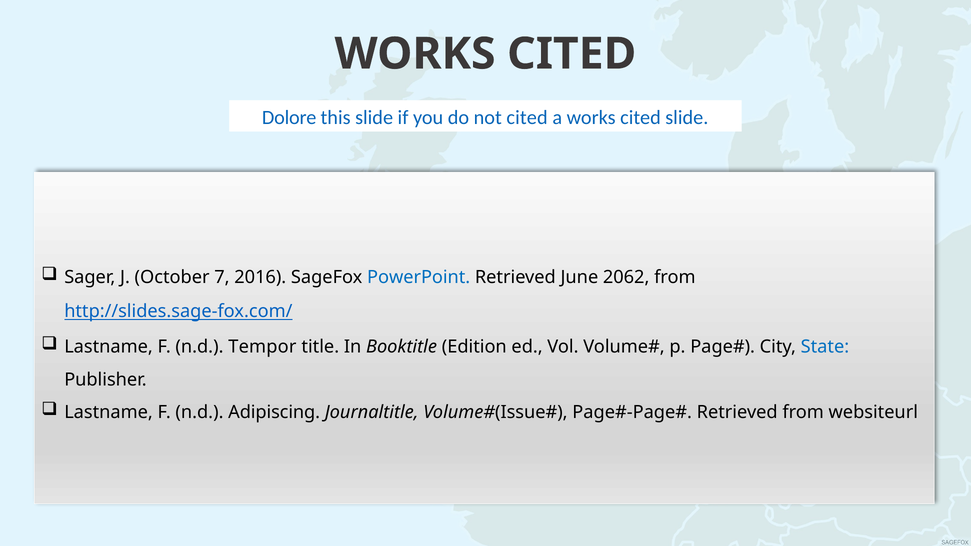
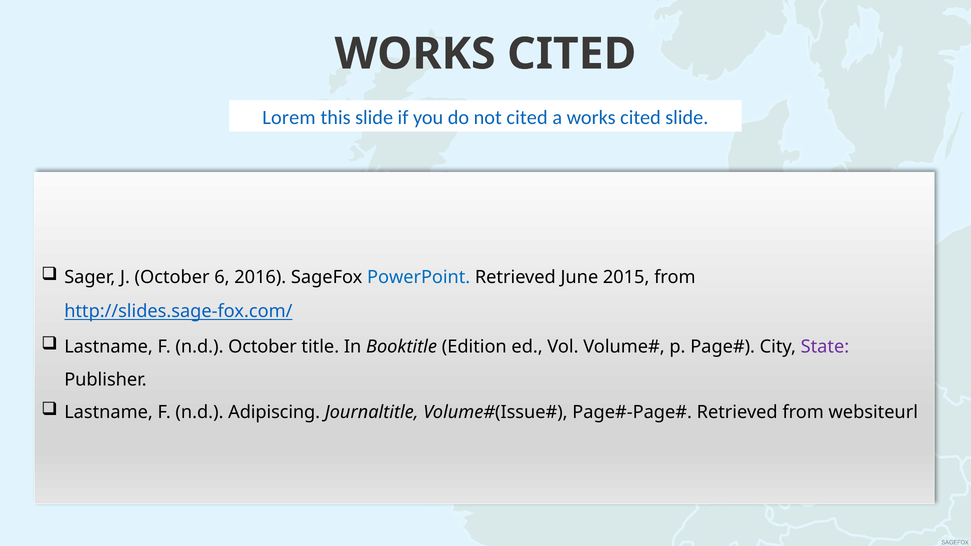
Dolore: Dolore -> Lorem
7: 7 -> 6
2062: 2062 -> 2015
n.d Tempor: Tempor -> October
State colour: blue -> purple
